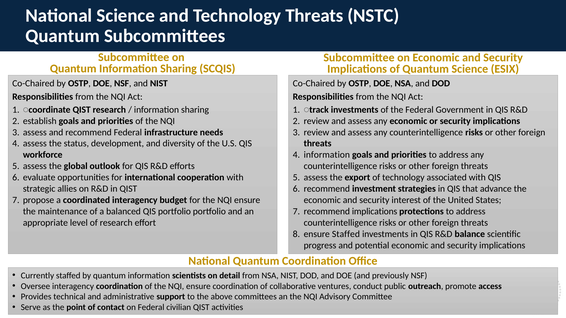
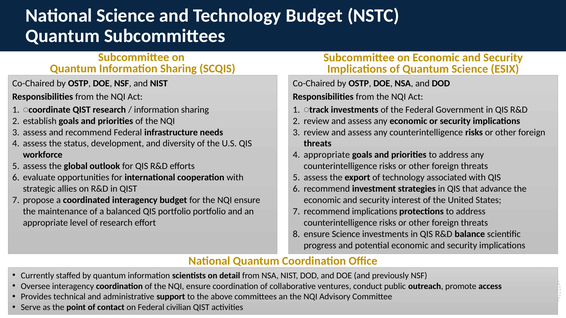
Technology Threats: Threats -> Budget
information at (327, 155): information -> appropriate
ensure Staffed: Staffed -> Science
